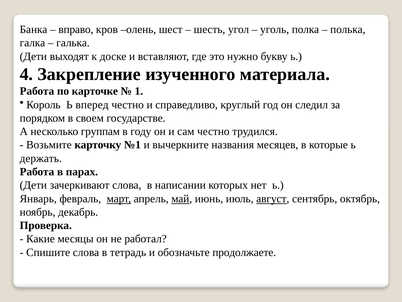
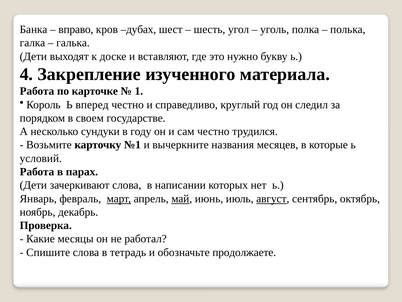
олень: олень -> дубах
группам: группам -> сундуки
держать: держать -> условий
